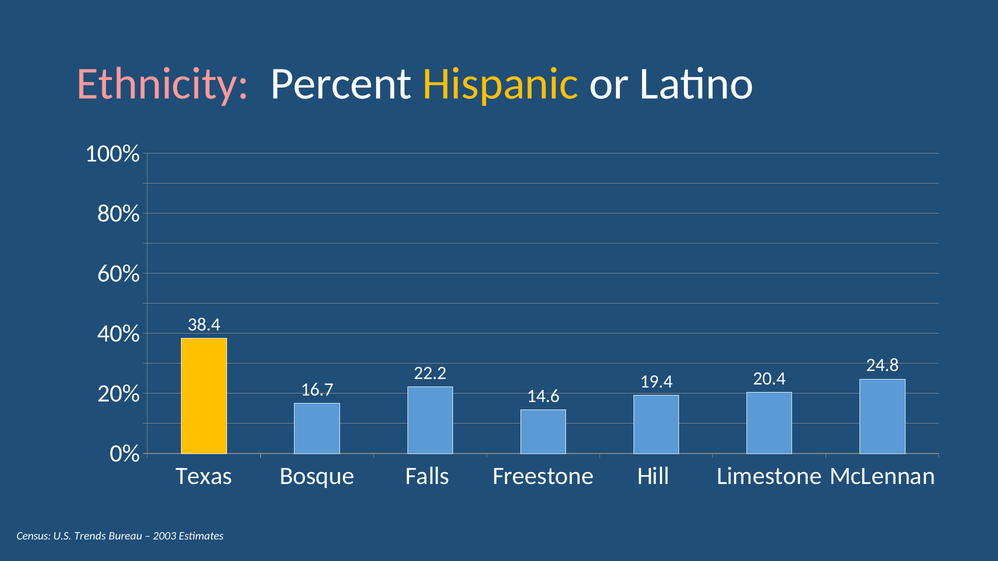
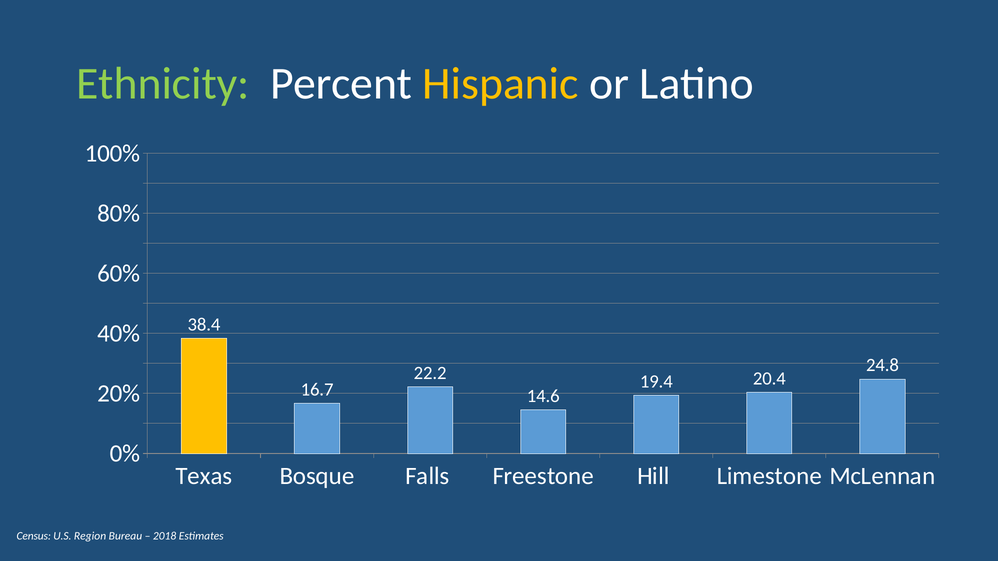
Ethnicity colour: pink -> light green
Trends: Trends -> Region
2003: 2003 -> 2018
